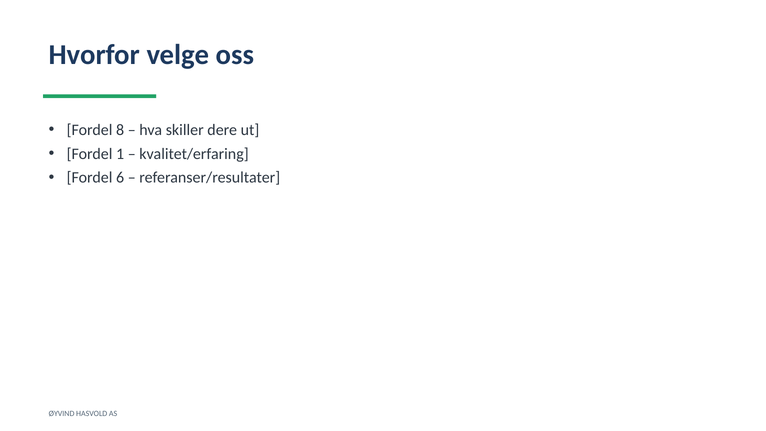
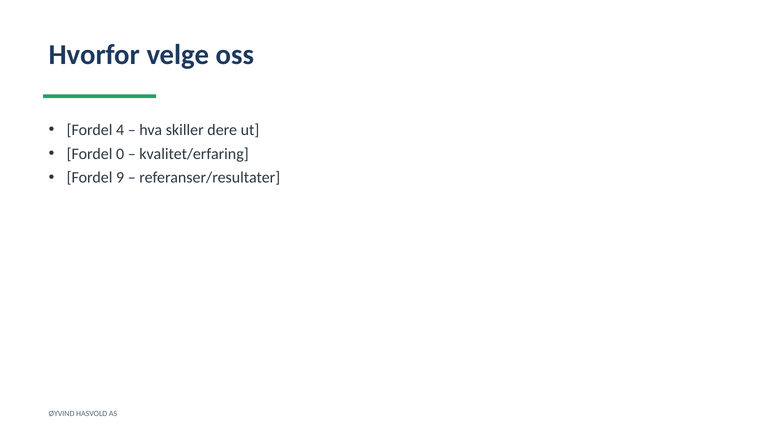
8: 8 -> 4
1: 1 -> 0
6: 6 -> 9
